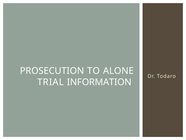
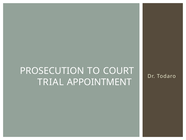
ALONE: ALONE -> COURT
INFORMATION: INFORMATION -> APPOINTMENT
